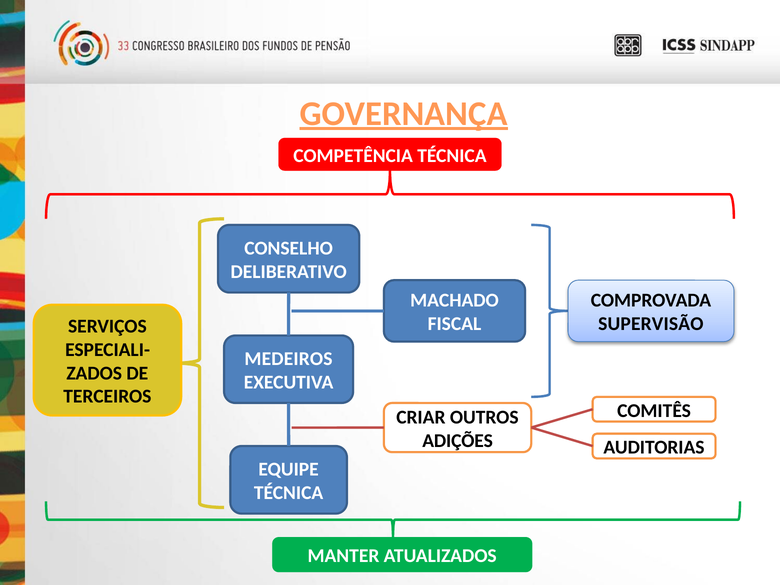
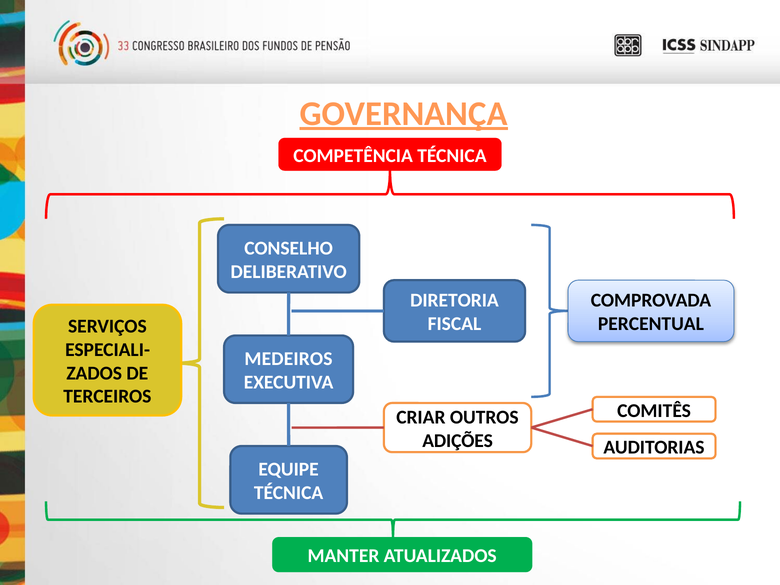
MACHADO: MACHADO -> DIRETORIA
SUPERVISÃO: SUPERVISÃO -> PERCENTUAL
